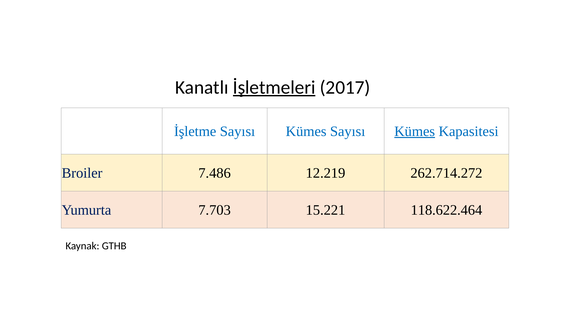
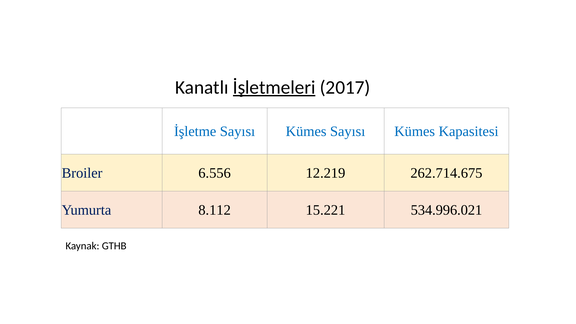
Kümes at (415, 131) underline: present -> none
7.486: 7.486 -> 6.556
262.714.272: 262.714.272 -> 262.714.675
7.703: 7.703 -> 8.112
118.622.464: 118.622.464 -> 534.996.021
